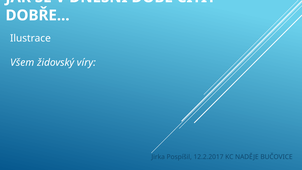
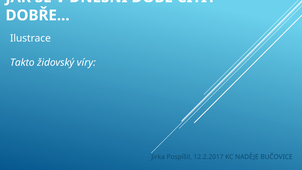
Všem: Všem -> Takto
